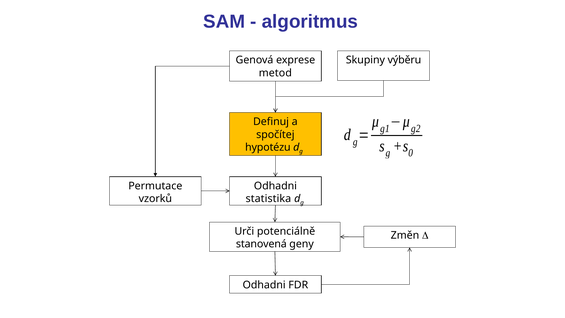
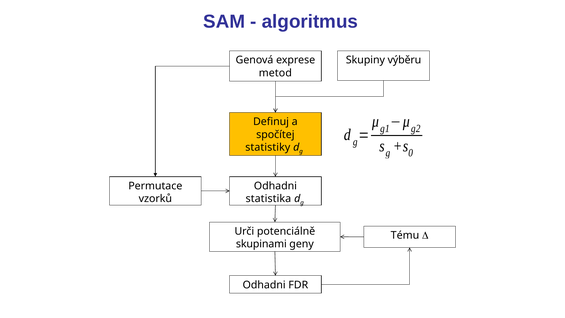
hypotézu: hypotézu -> statistiky
Změn: Změn -> Tému
stanovená: stanovená -> skupinami
